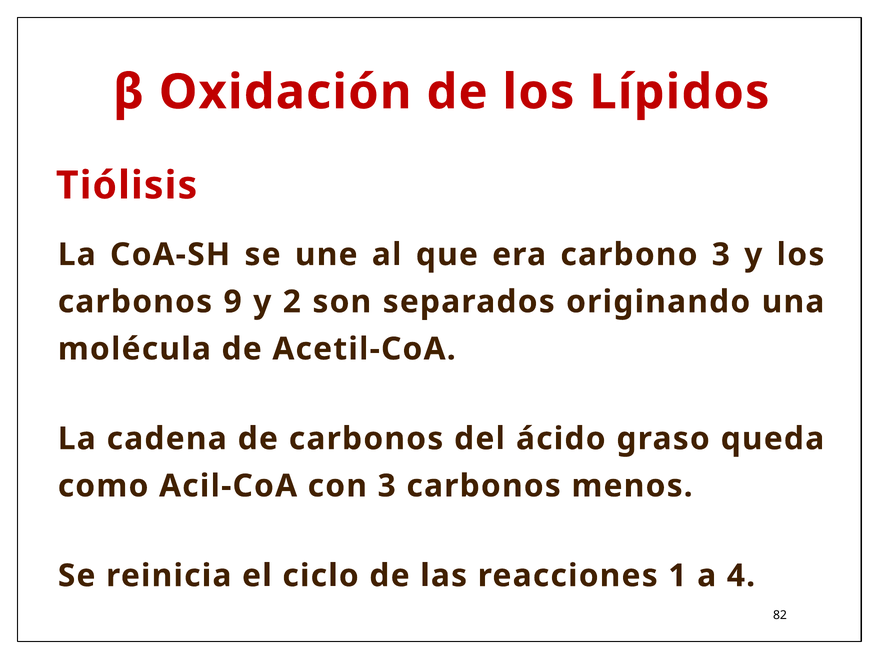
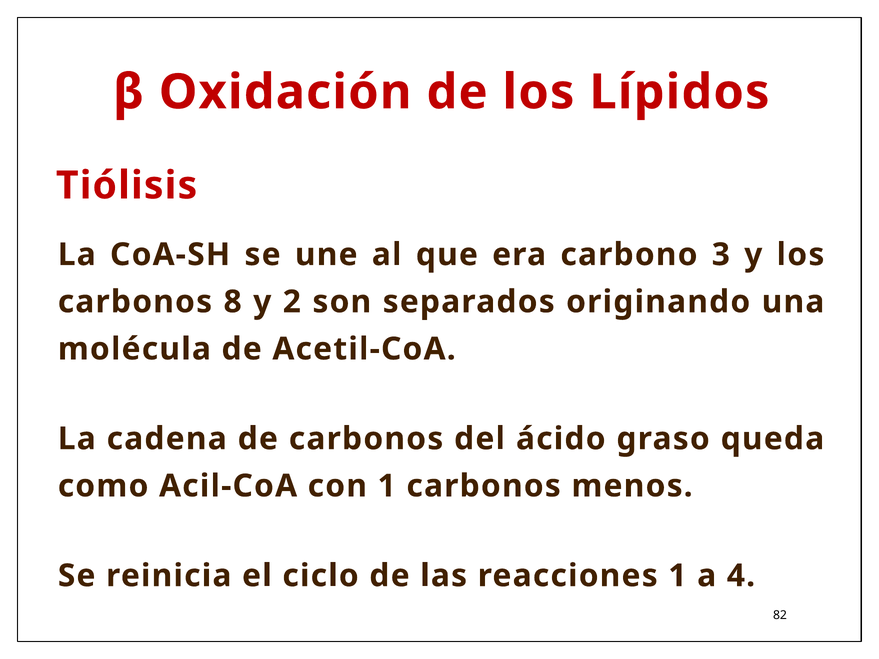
9: 9 -> 8
con 3: 3 -> 1
